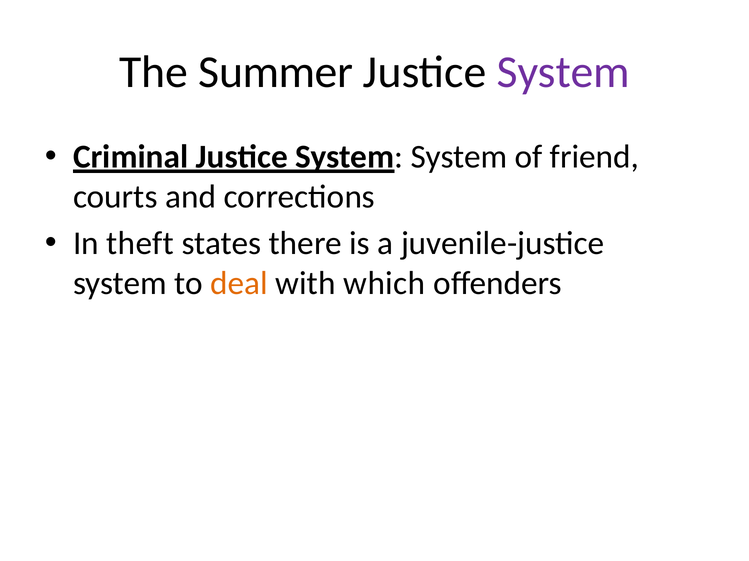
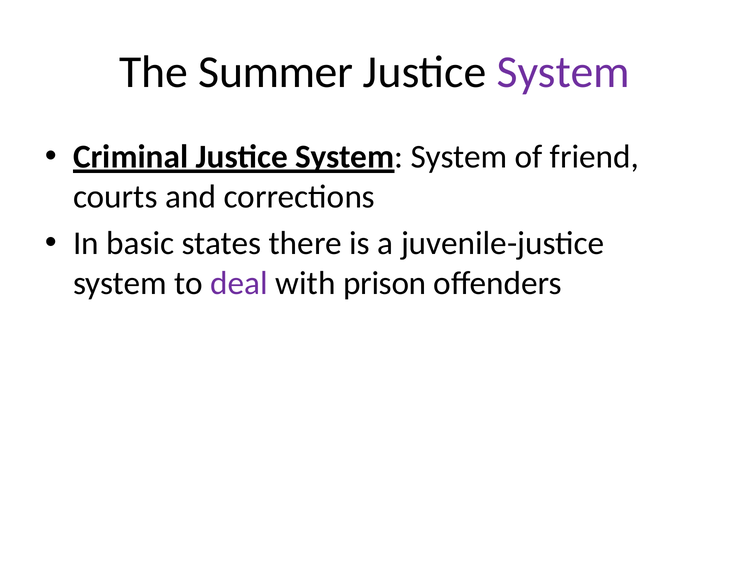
theft: theft -> basic
deal colour: orange -> purple
which: which -> prison
